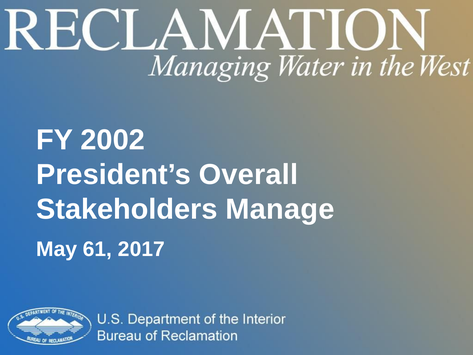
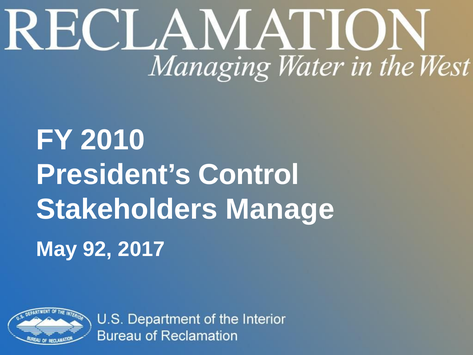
2002: 2002 -> 2010
Overall: Overall -> Control
61: 61 -> 92
